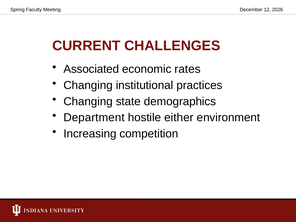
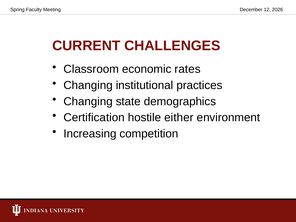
Associated: Associated -> Classroom
Department: Department -> Certification
